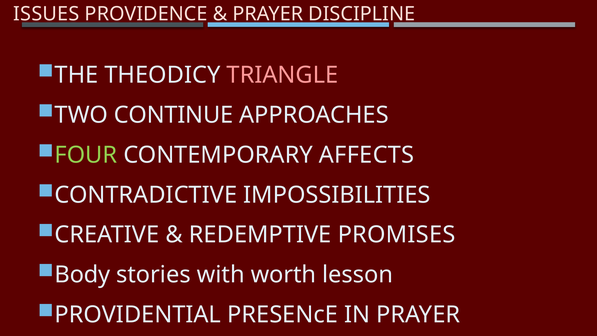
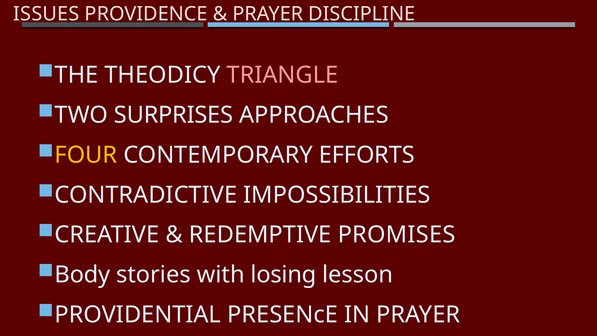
CONTINUE: CONTINUE -> SURPRISES
FOUR colour: light green -> yellow
AFFECTS: AFFECTS -> EFFORTS
worth: worth -> losing
